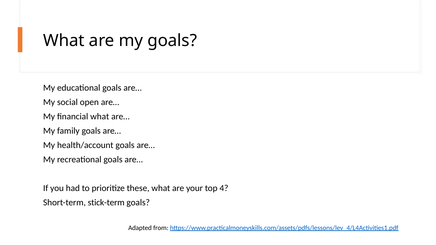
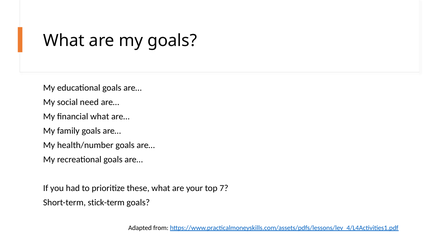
open: open -> need
health/account: health/account -> health/number
4: 4 -> 7
